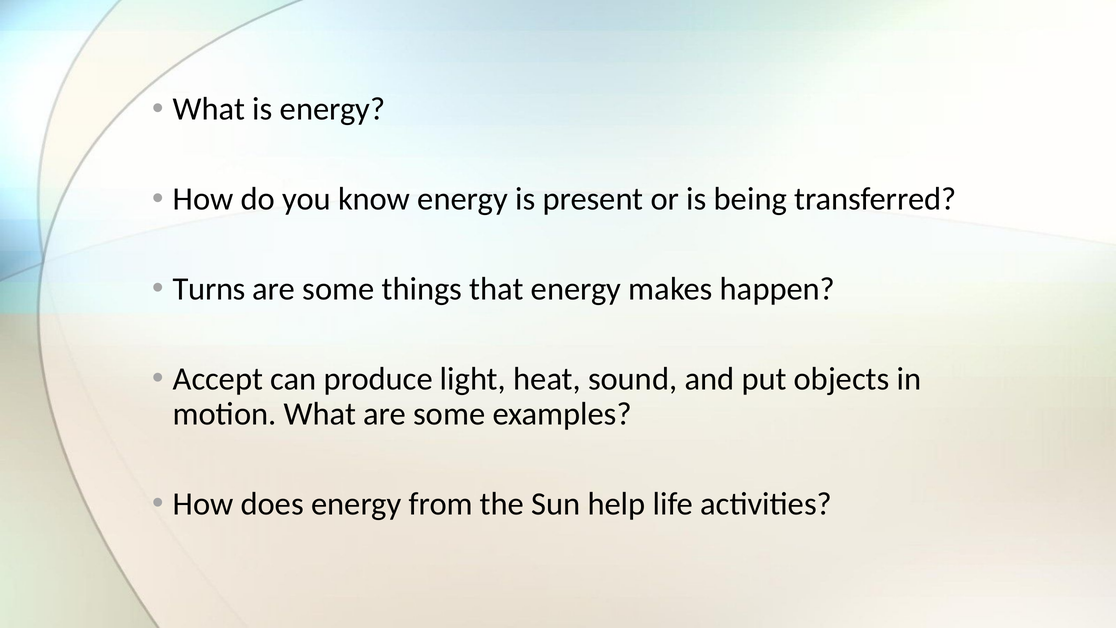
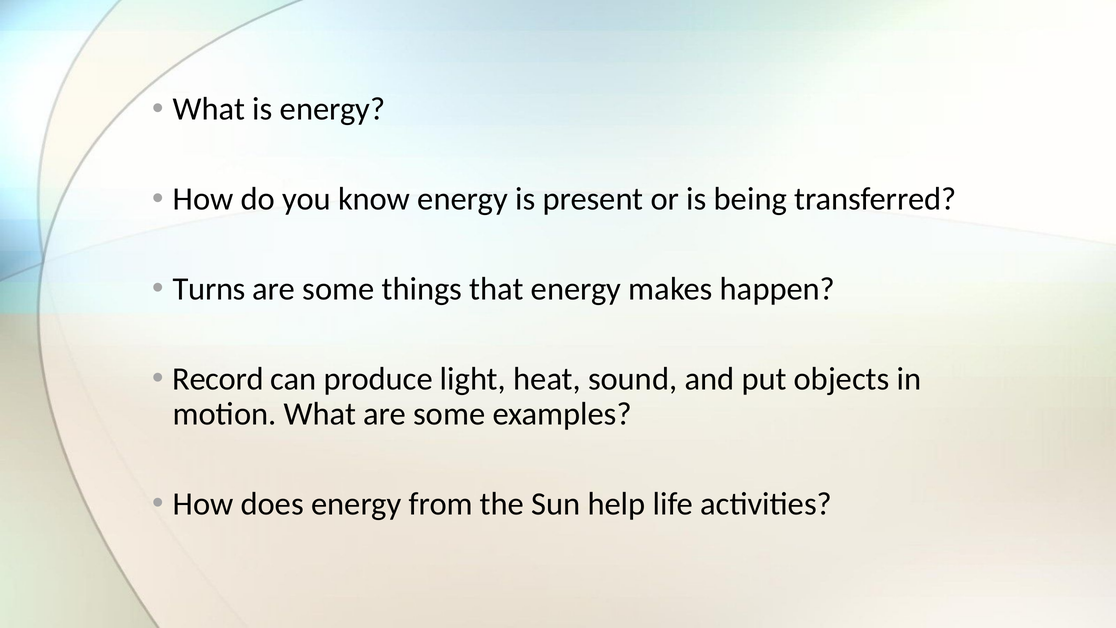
Accept: Accept -> Record
